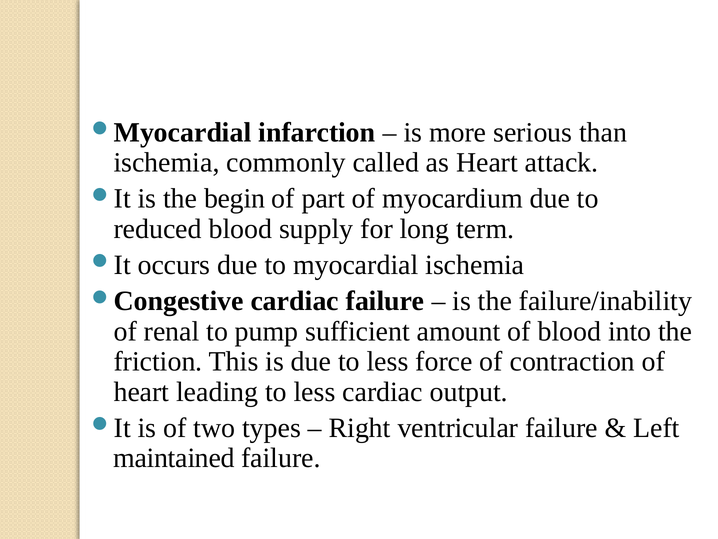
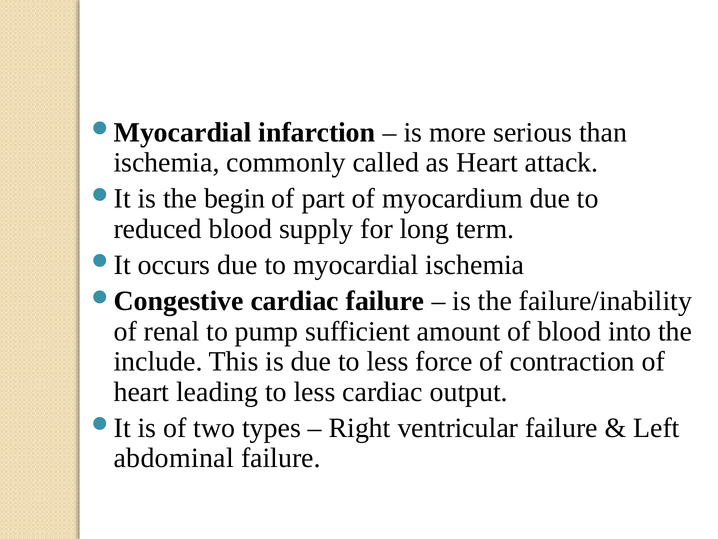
friction: friction -> include
maintained: maintained -> abdominal
